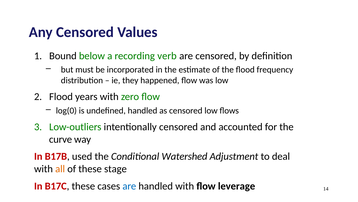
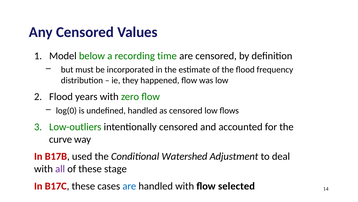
Bound: Bound -> Model
verb: verb -> time
all colour: orange -> purple
leverage: leverage -> selected
